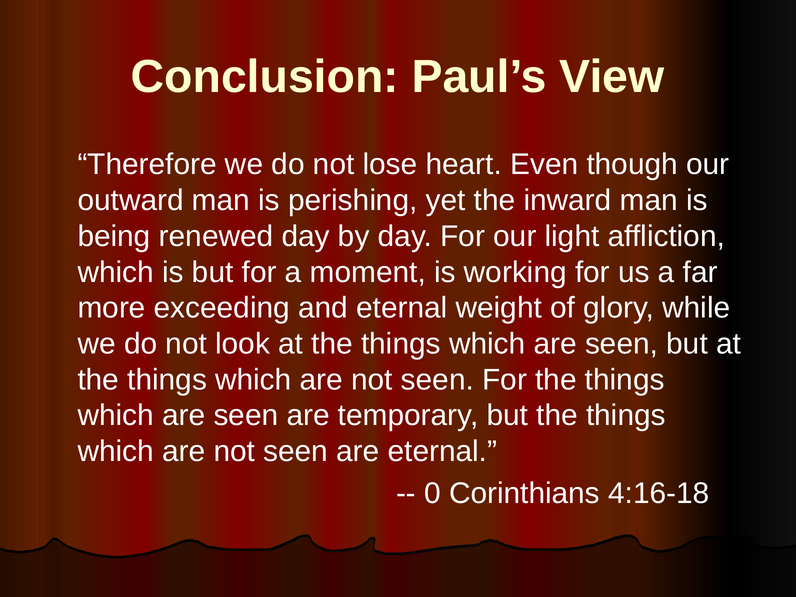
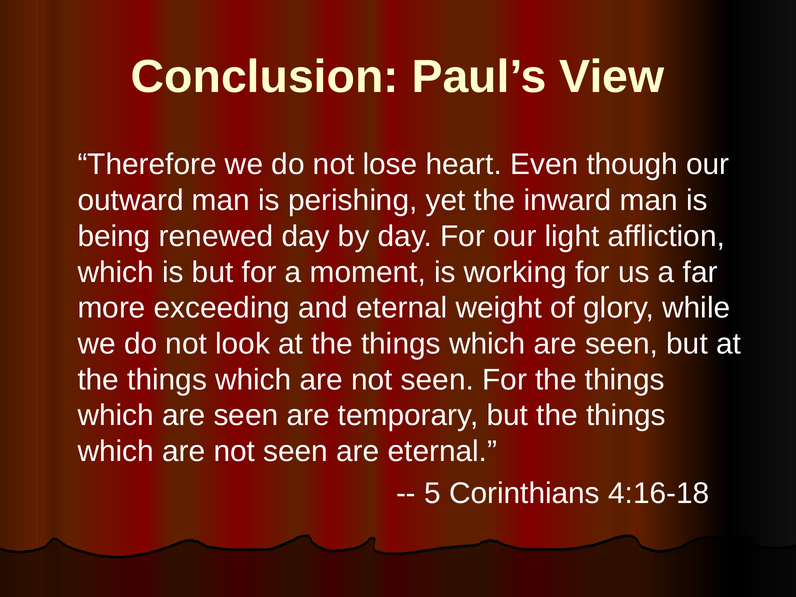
0: 0 -> 5
